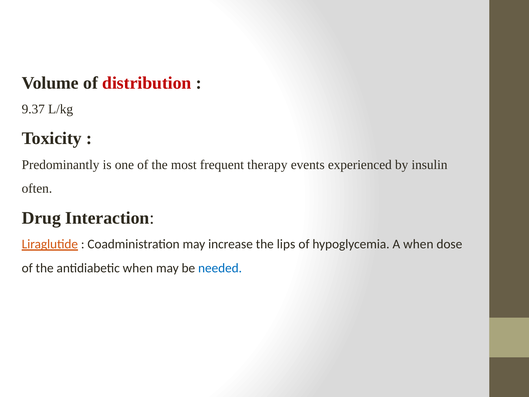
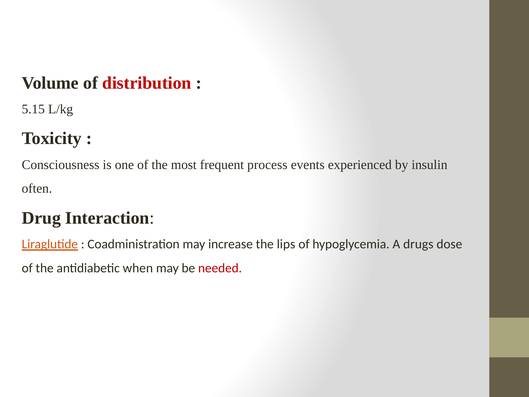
9.37: 9.37 -> 5.15
Predominantly: Predominantly -> Consciousness
therapy: therapy -> process
A when: when -> drugs
needed colour: blue -> red
